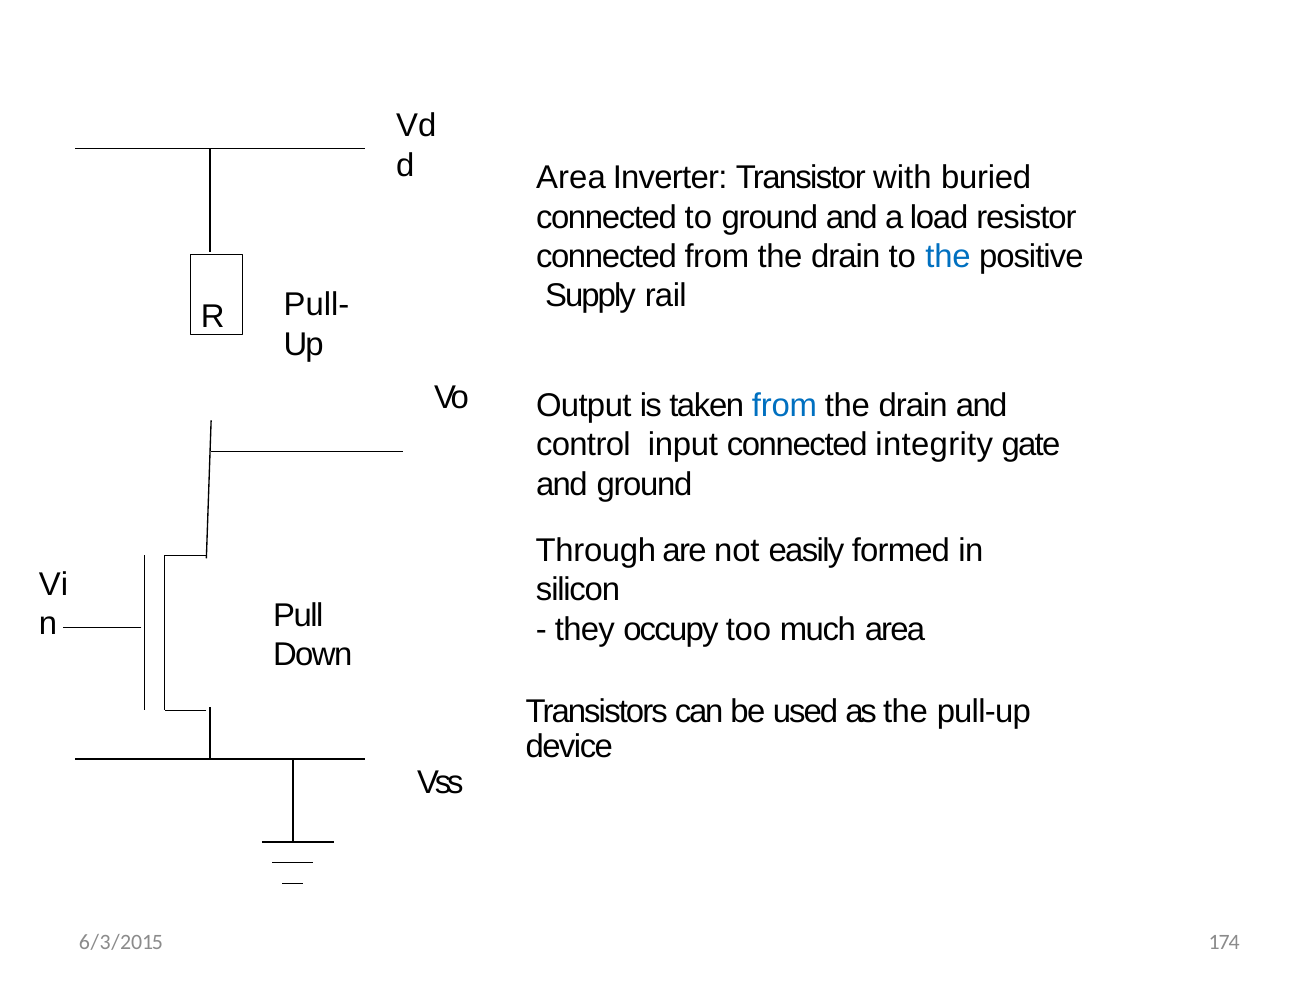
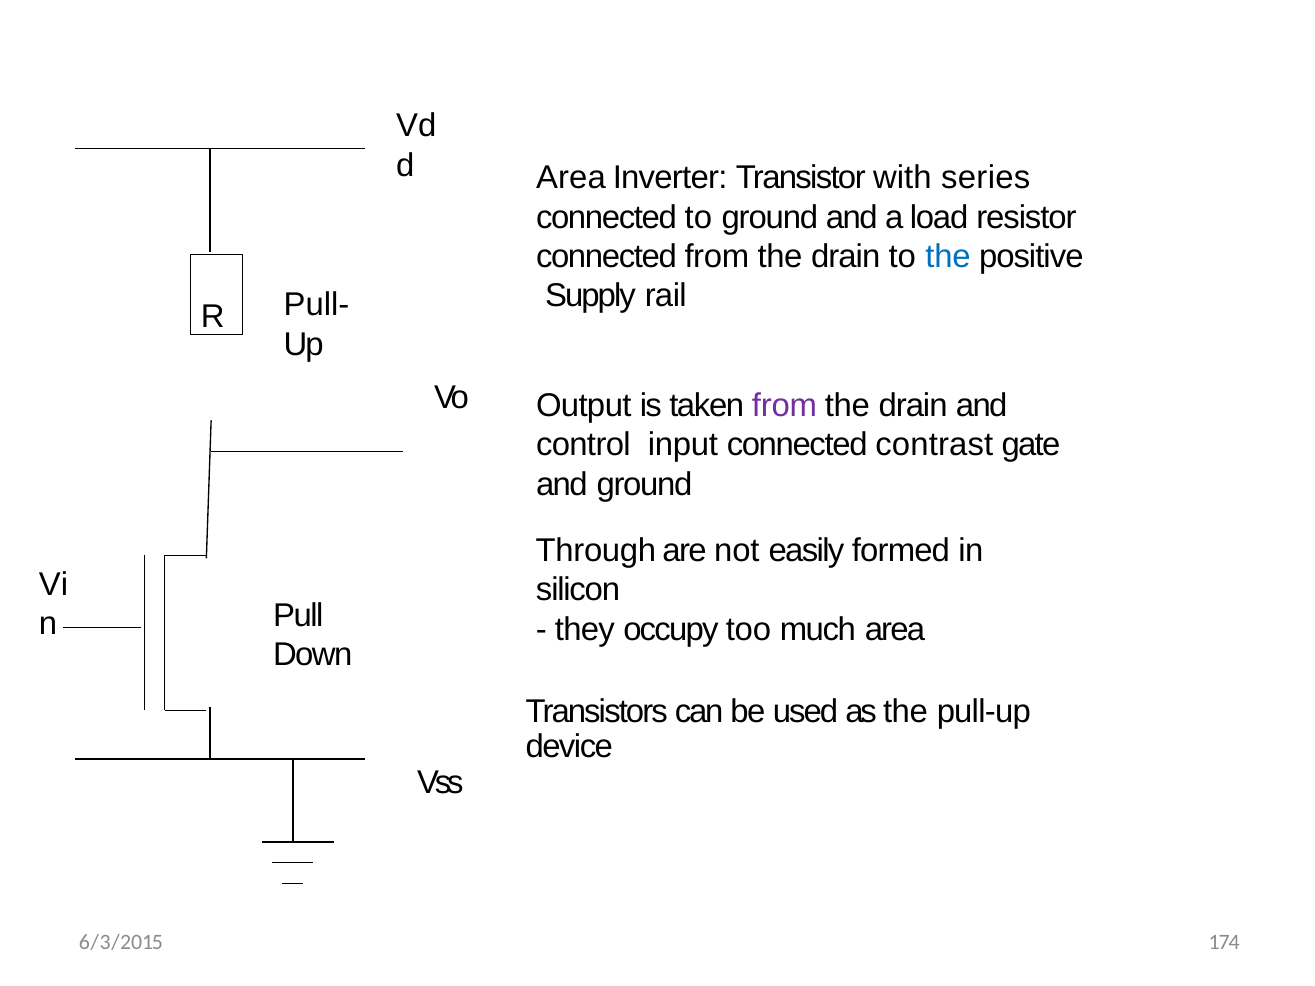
buried: buried -> series
from at (784, 406) colour: blue -> purple
integrity: integrity -> contrast
